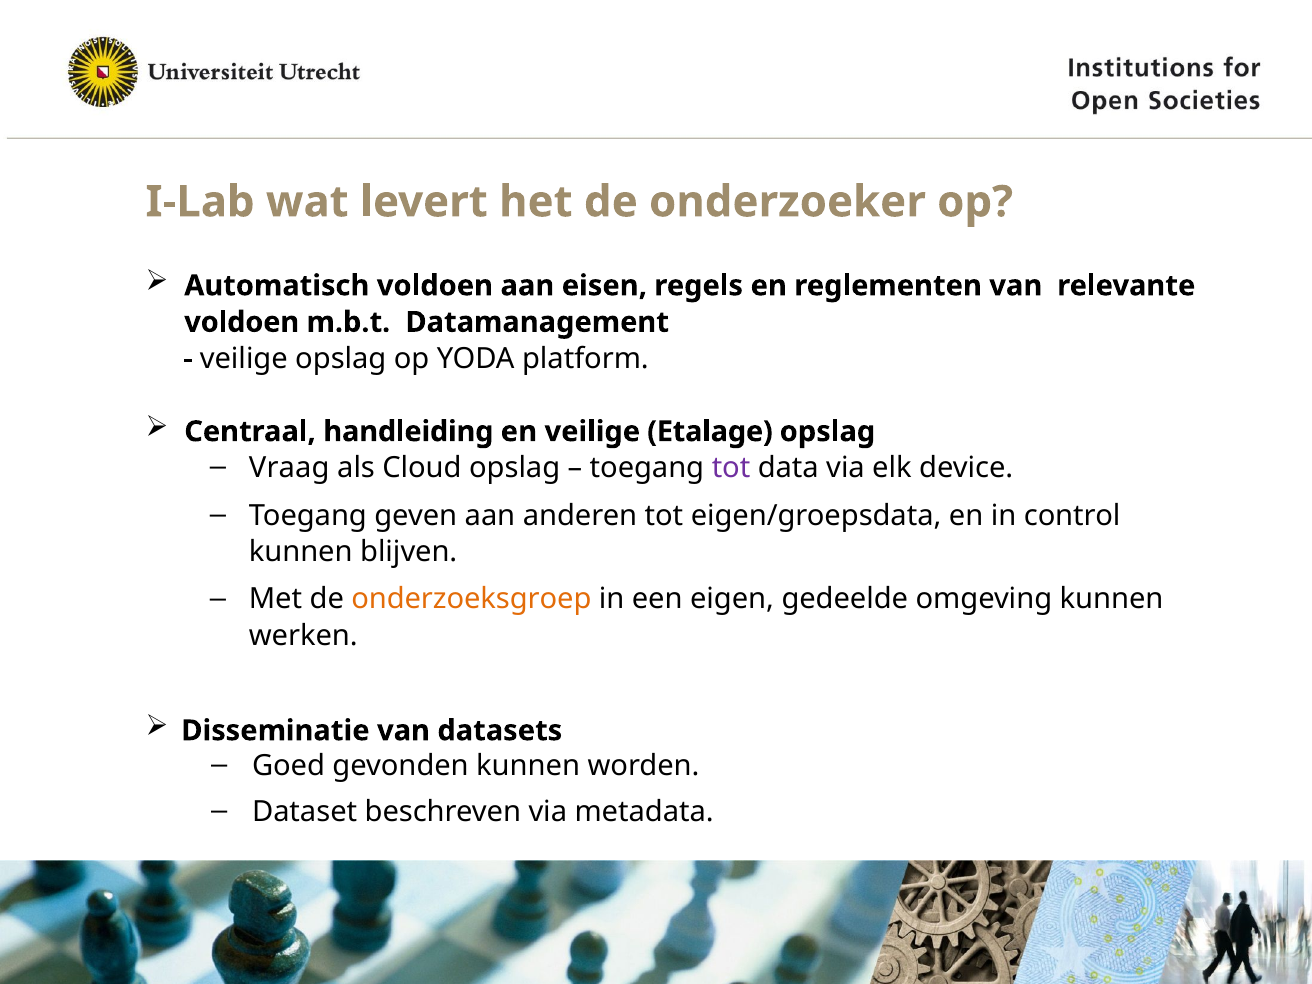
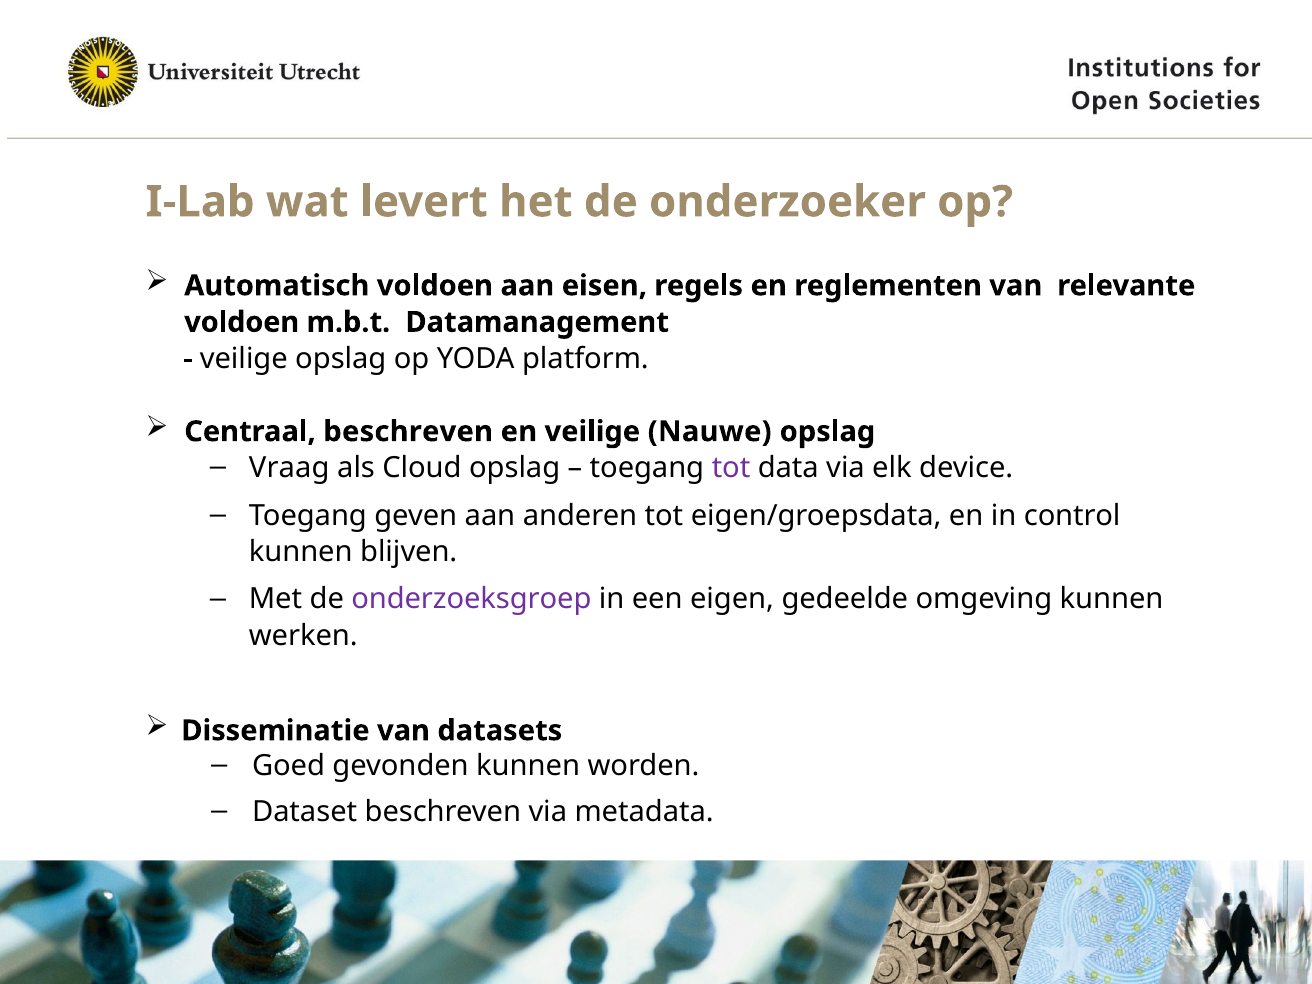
Centraal handleiding: handleiding -> beschreven
Etalage: Etalage -> Nauwe
onderzoeksgroep colour: orange -> purple
